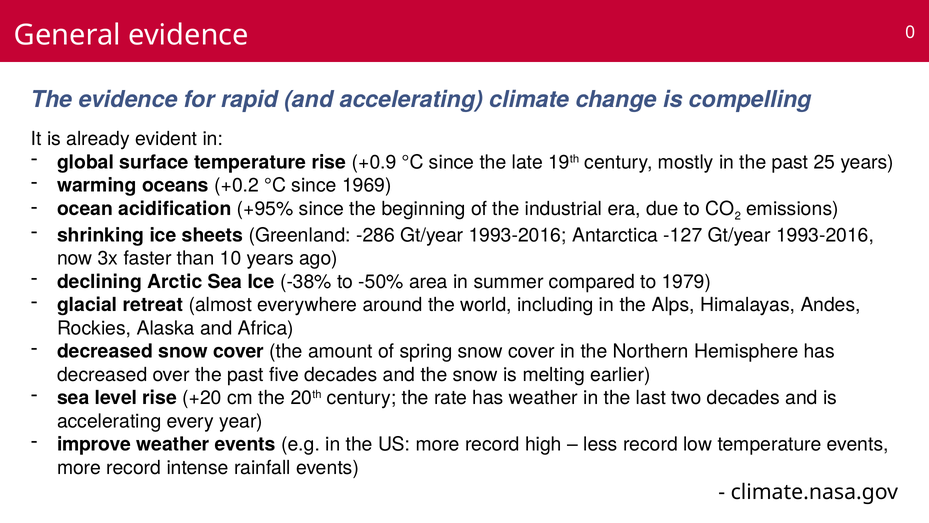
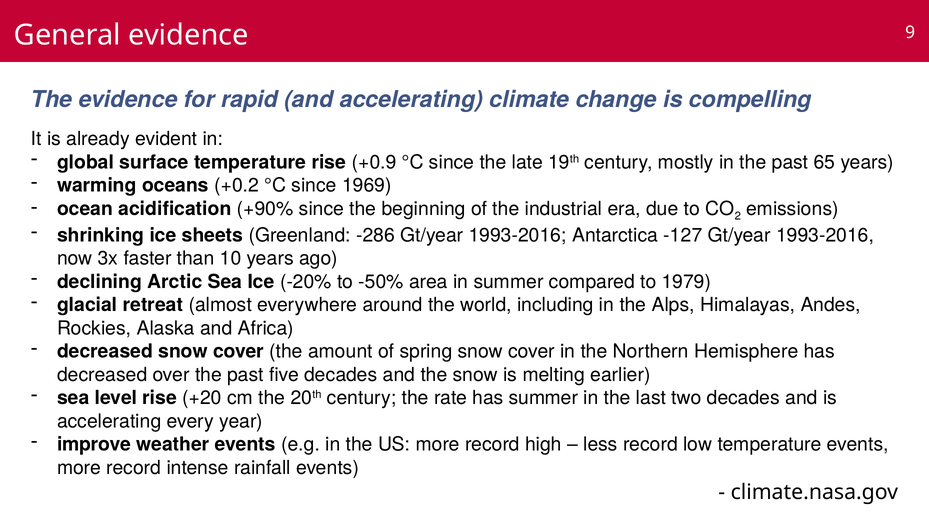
0: 0 -> 9
25: 25 -> 65
+95%: +95% -> +90%
-38%: -38% -> -20%
has weather: weather -> summer
